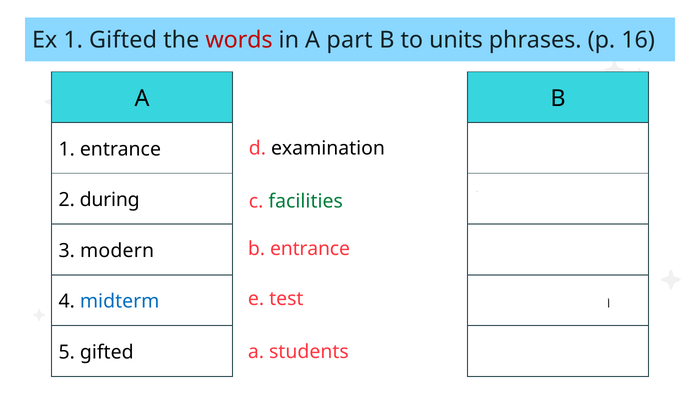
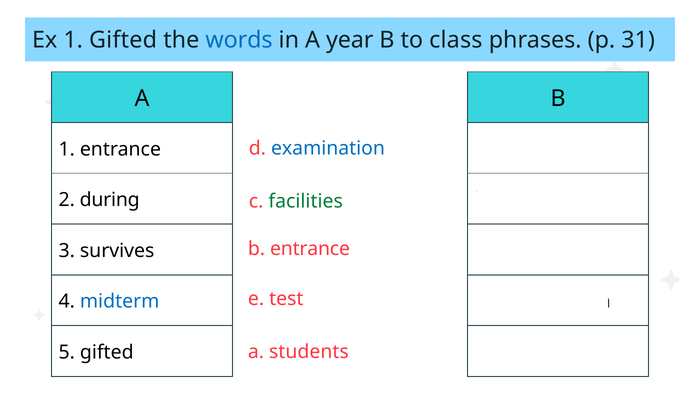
words colour: red -> blue
part: part -> year
units: units -> class
16: 16 -> 31
examination at (328, 148) colour: black -> blue
modern: modern -> survives
